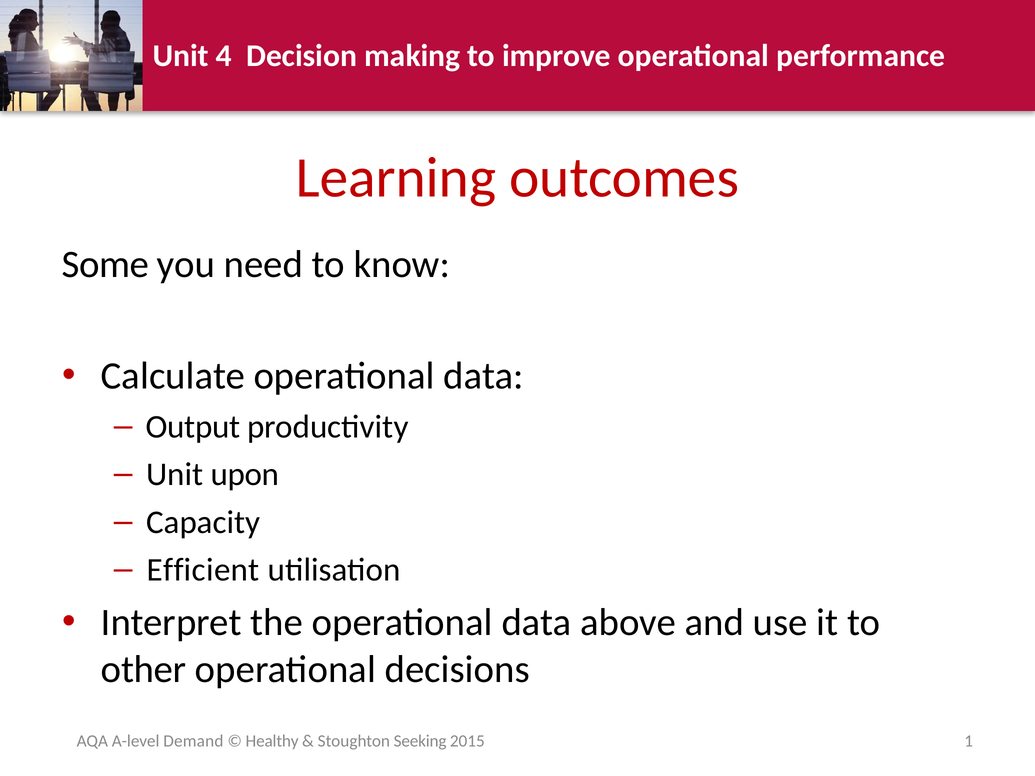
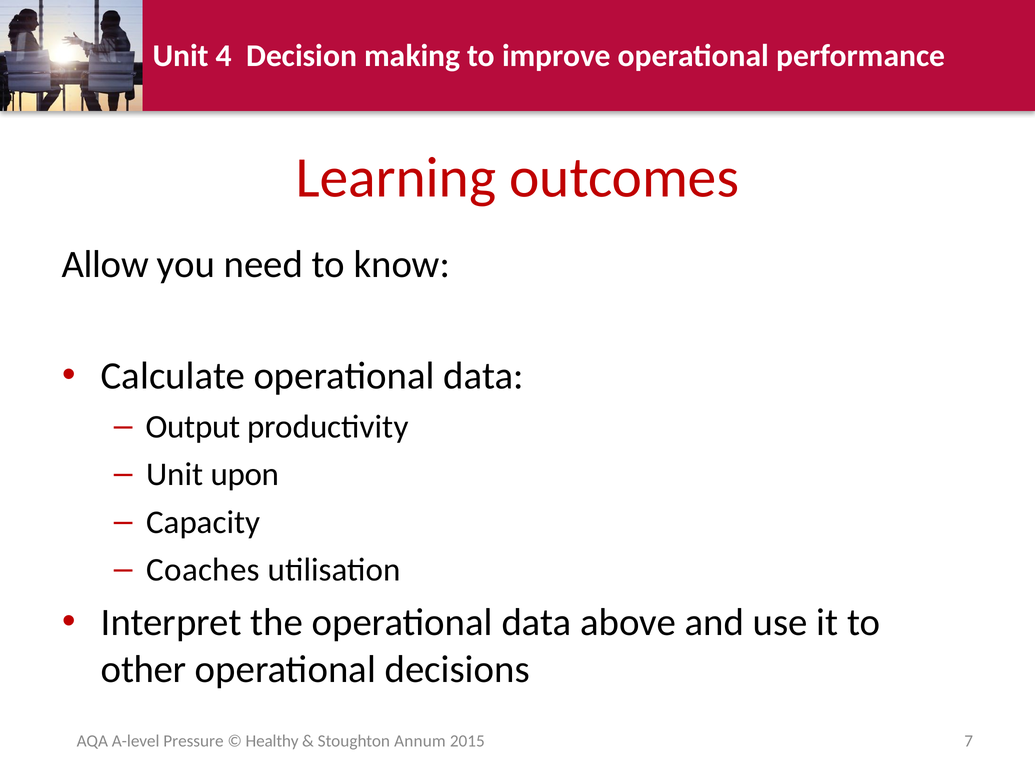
Some: Some -> Allow
Efficient: Efficient -> Coaches
Demand: Demand -> Pressure
Seeking: Seeking -> Annum
1: 1 -> 7
